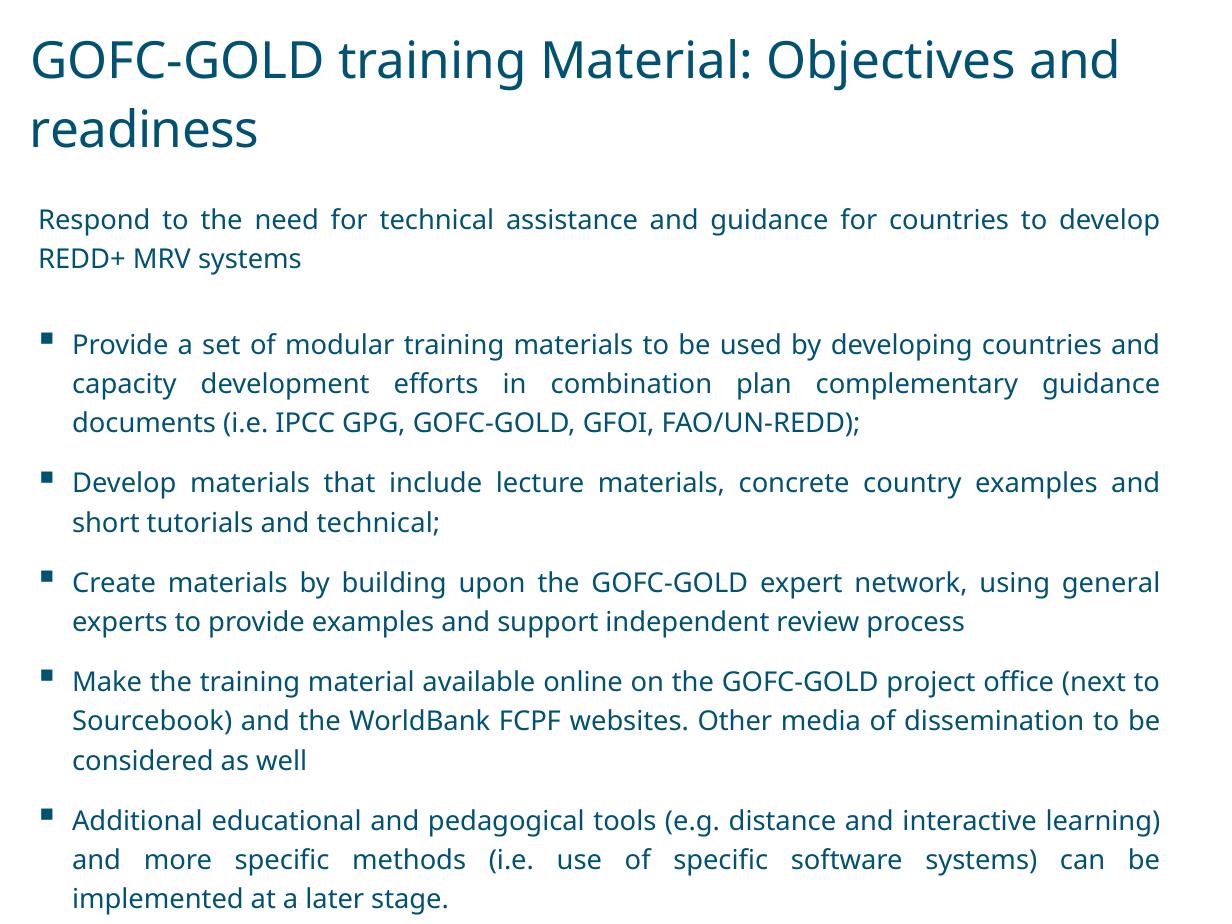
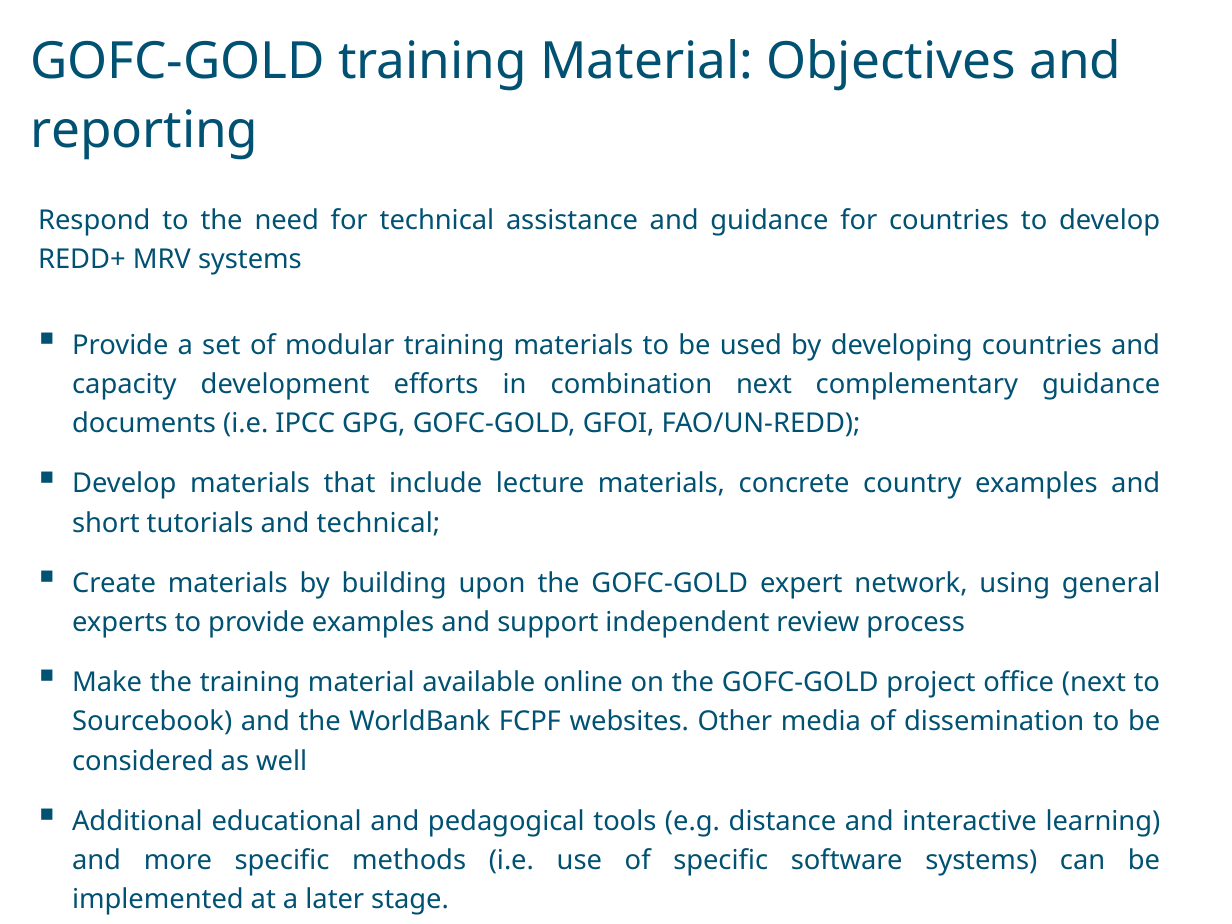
readiness: readiness -> reporting
combination plan: plan -> next
